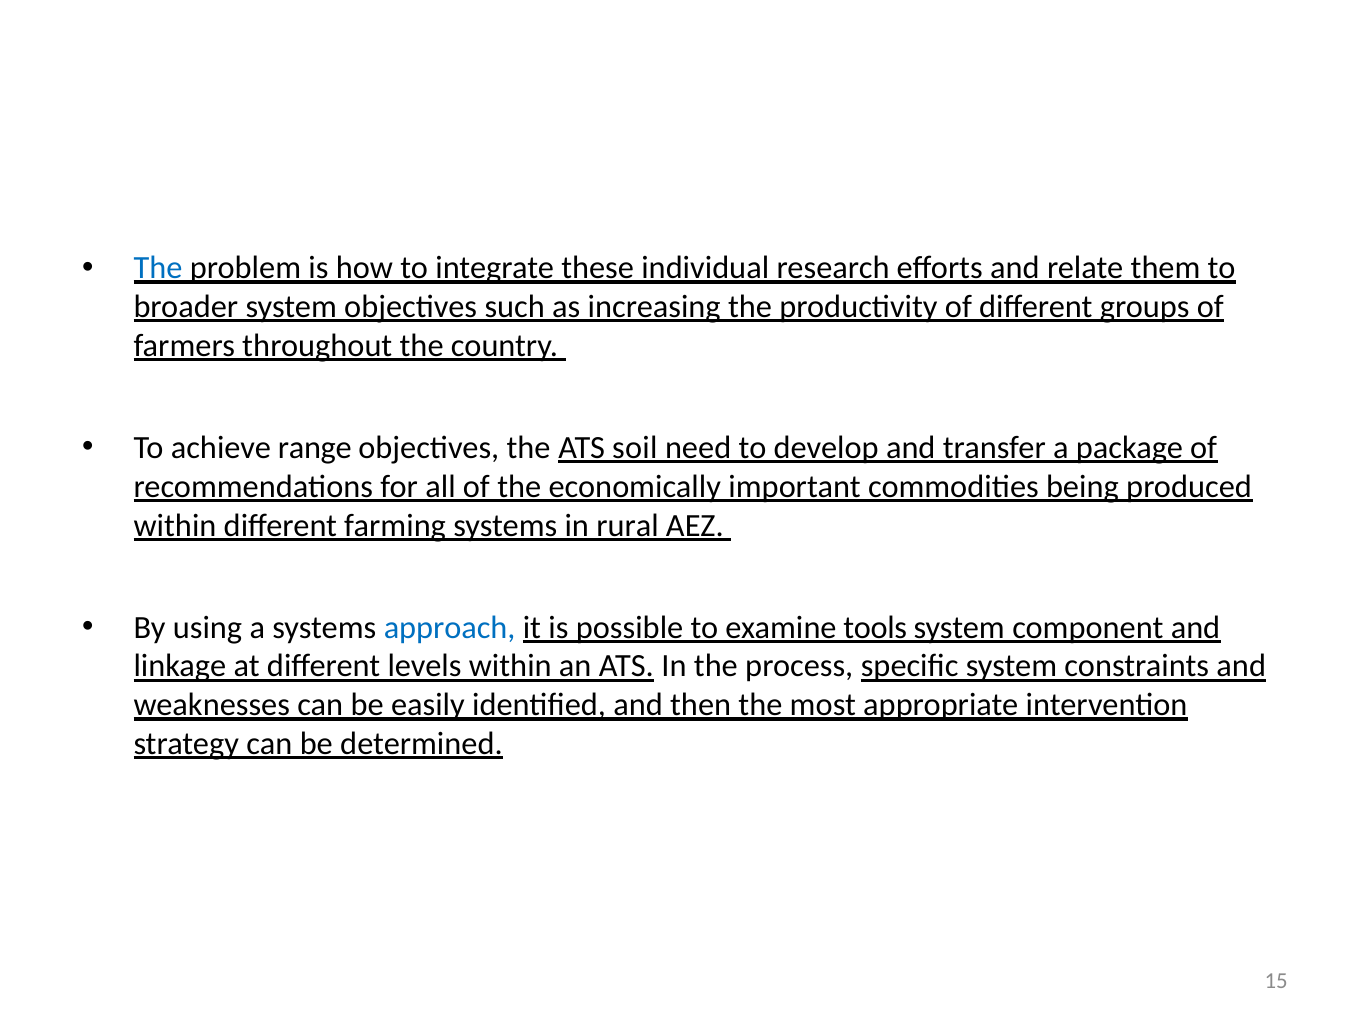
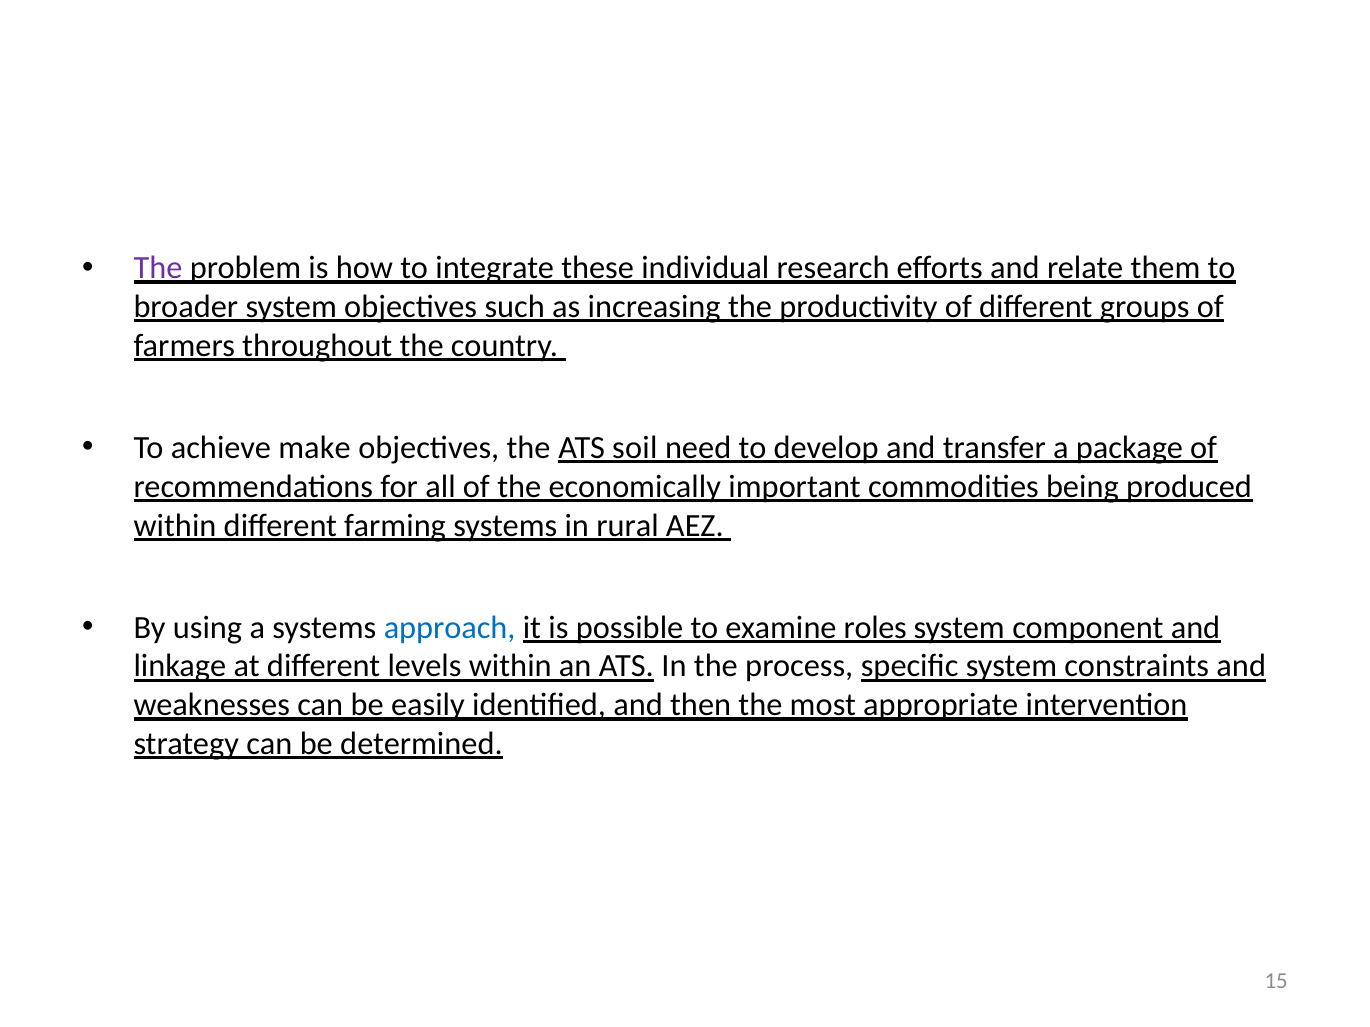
The at (158, 268) colour: blue -> purple
range: range -> make
tools: tools -> roles
